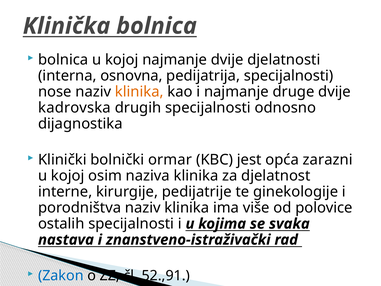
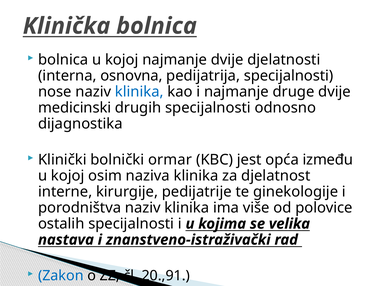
klinika at (139, 92) colour: orange -> blue
kadrovska: kadrovska -> medicinski
zarazni: zarazni -> između
svaka: svaka -> velika
52.,91: 52.,91 -> 20.,91
